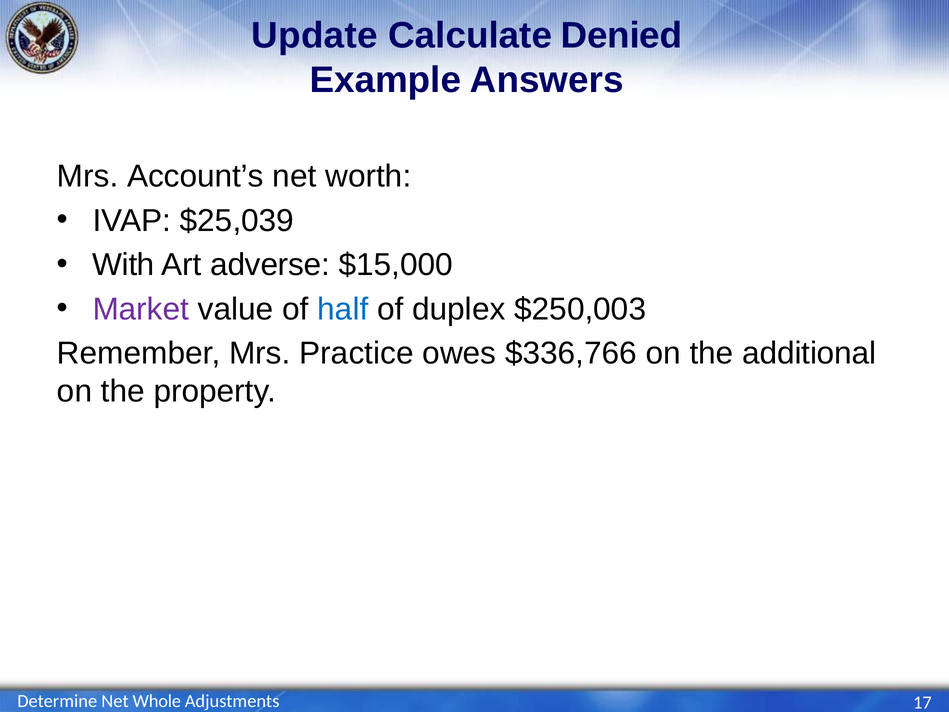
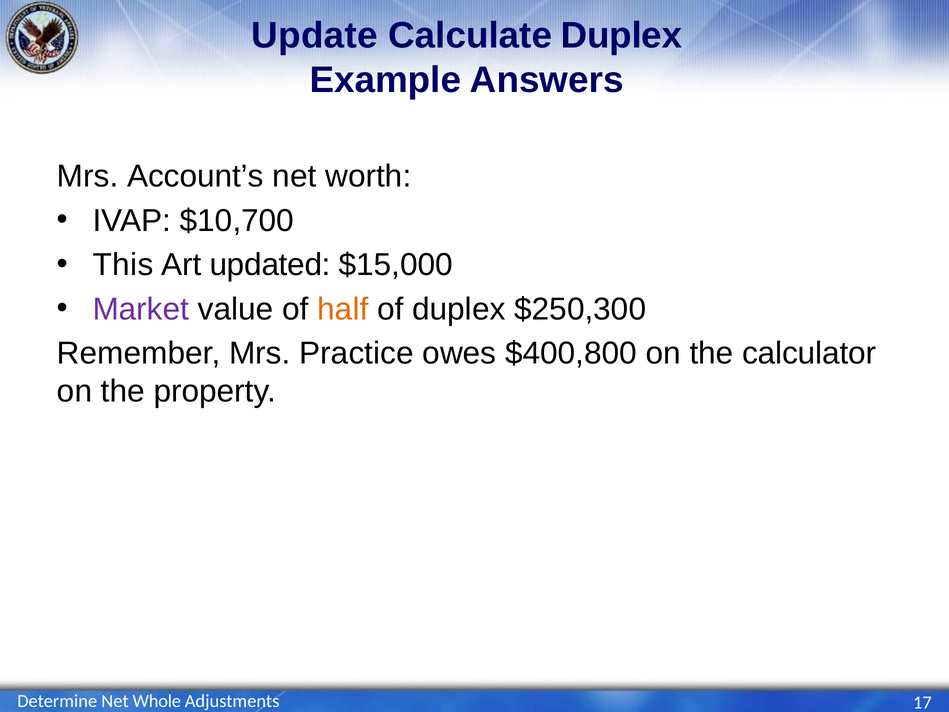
Calculate Denied: Denied -> Duplex
$25,039: $25,039 -> $10,700
With: With -> This
adverse: adverse -> updated
half colour: blue -> orange
$250,003: $250,003 -> $250,300
$336,766: $336,766 -> $400,800
additional: additional -> calculator
